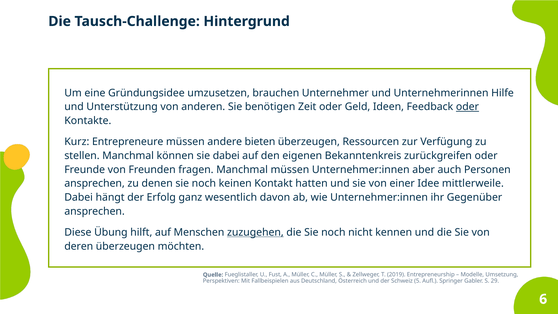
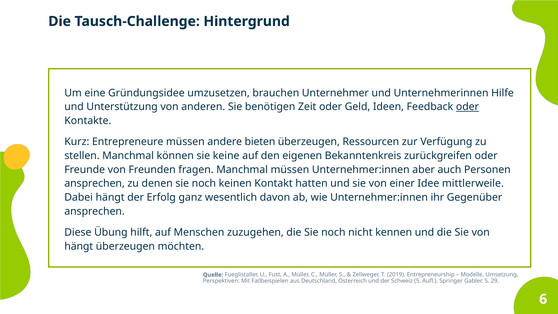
sie dabei: dabei -> keine
zuzugehen underline: present -> none
deren at (79, 246): deren -> hängt
